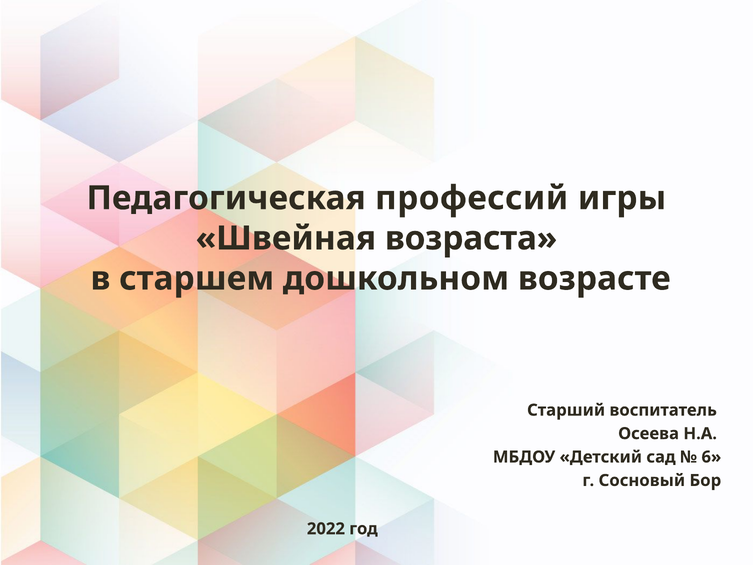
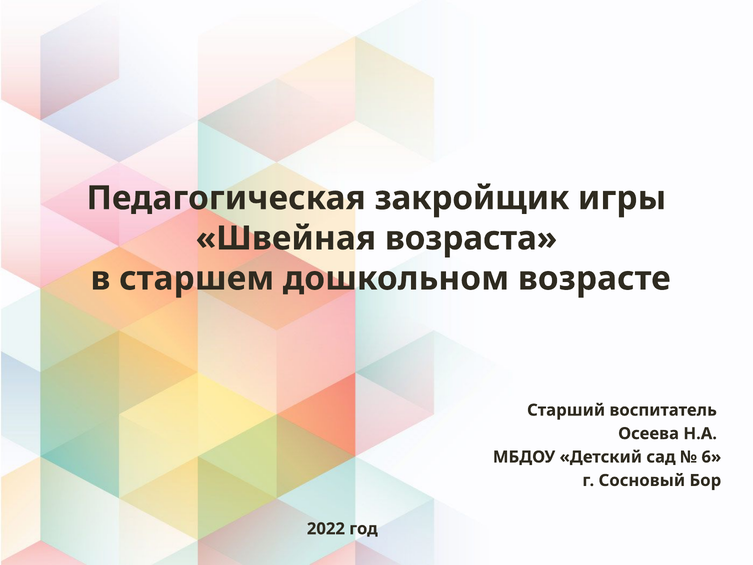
профессий: профессий -> закройщик
